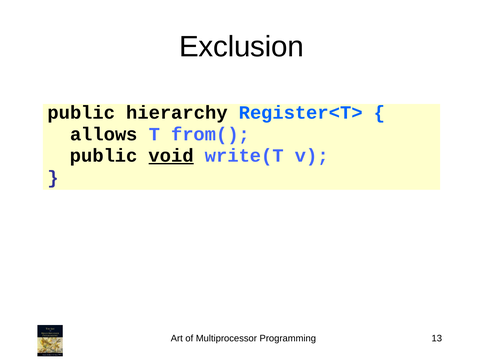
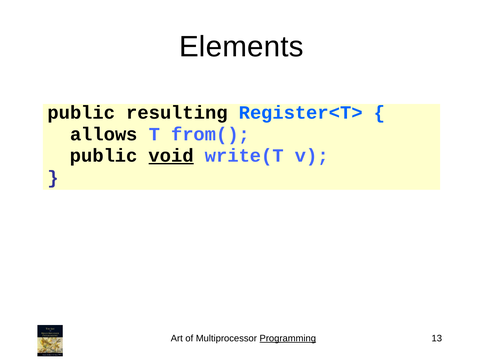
Exclusion: Exclusion -> Elements
hierarchy: hierarchy -> resulting
Programming underline: none -> present
